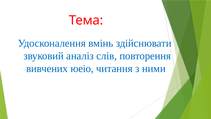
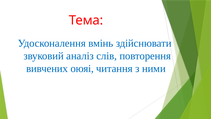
юеіо: юеіо -> оюяі
